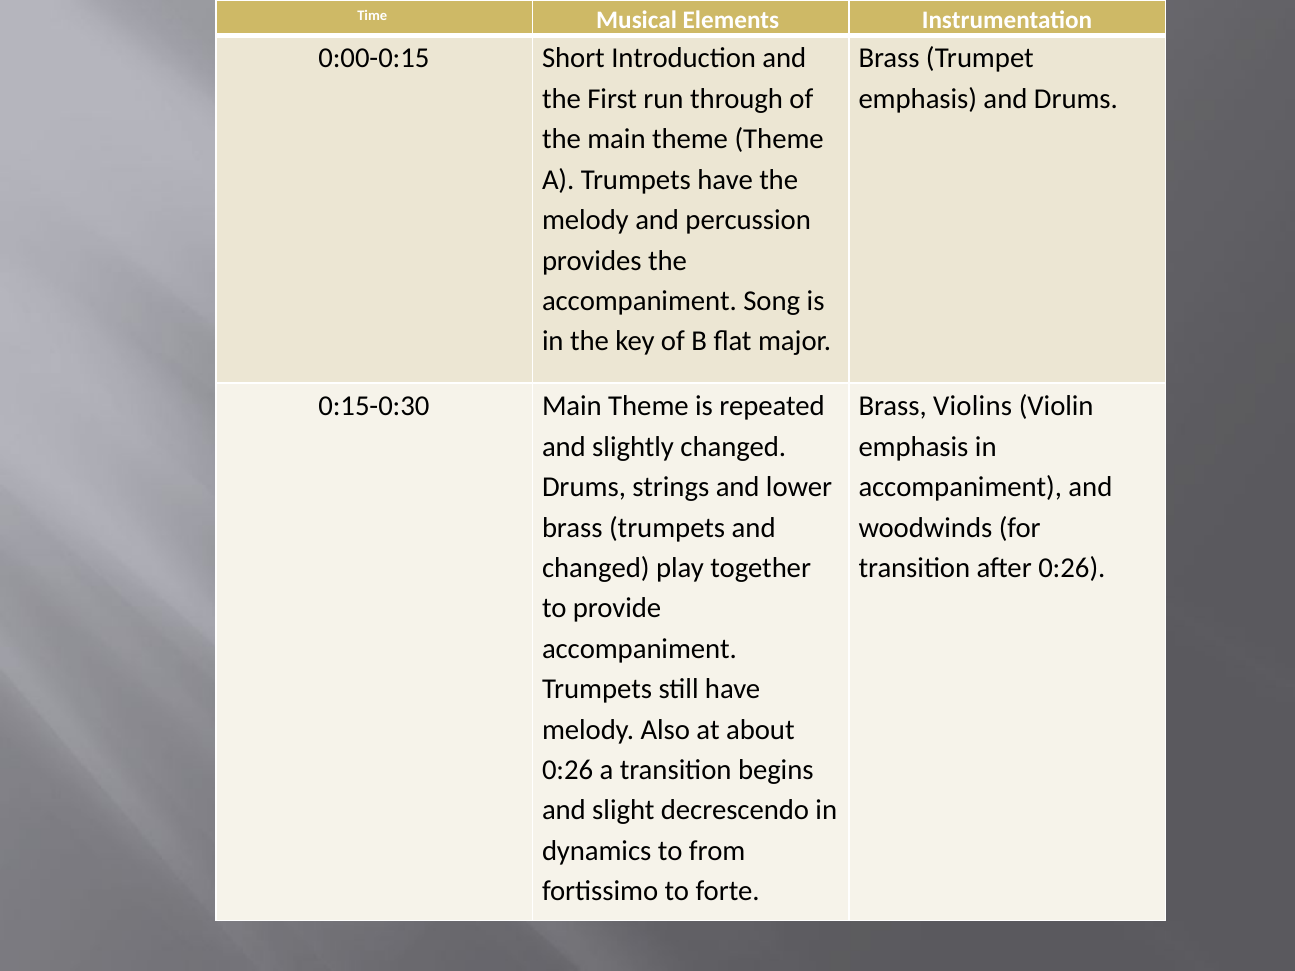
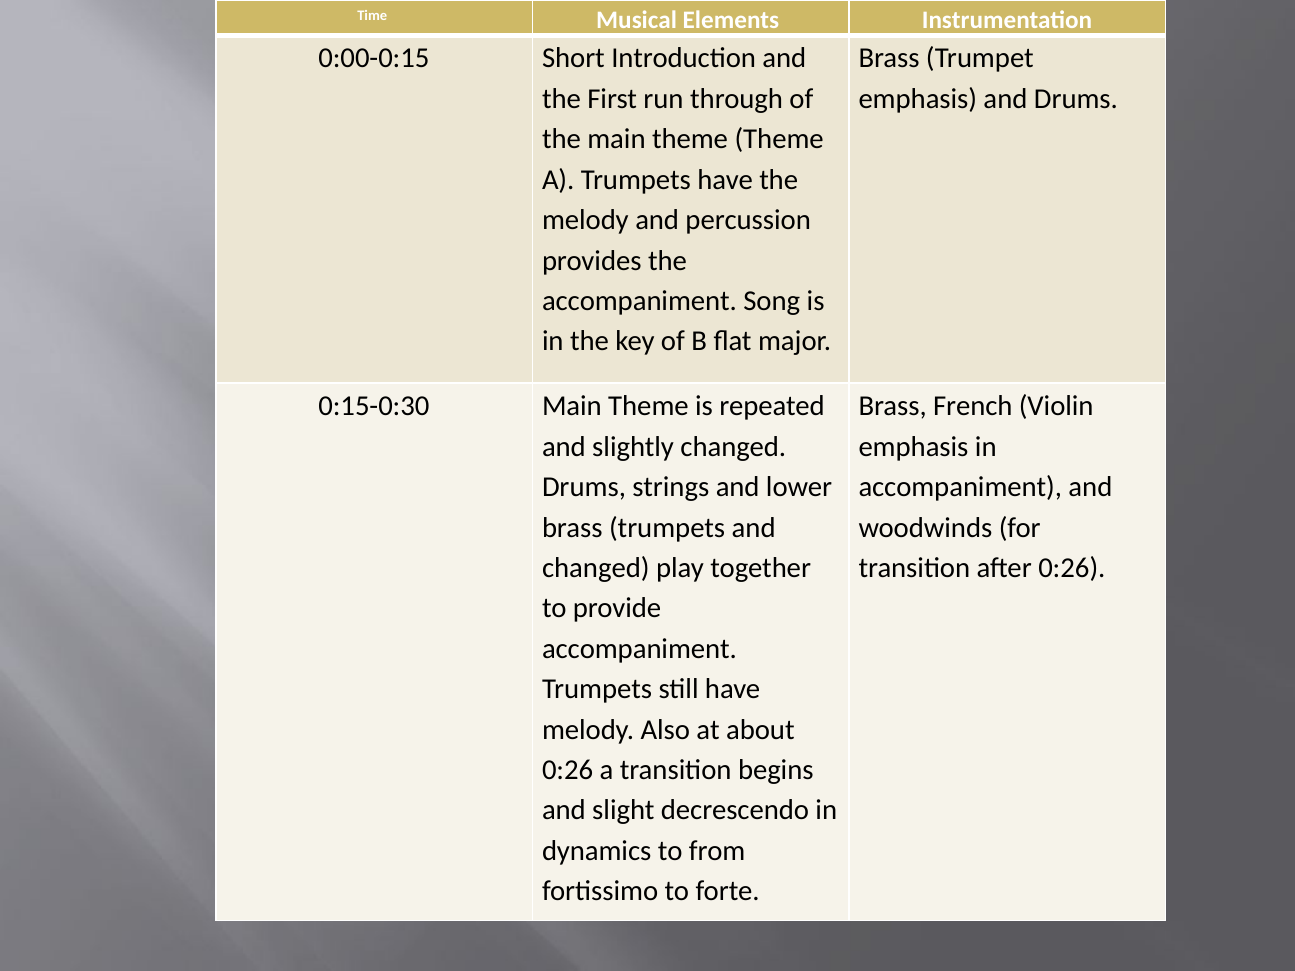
Violins: Violins -> French
